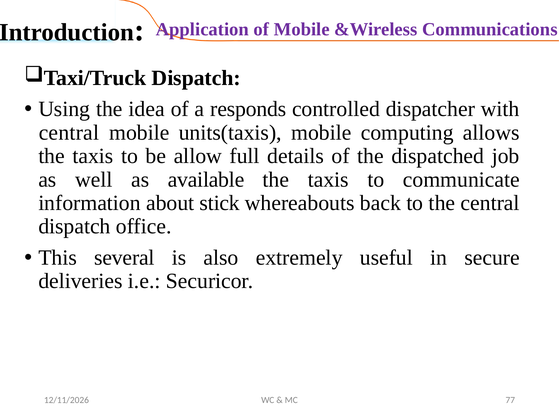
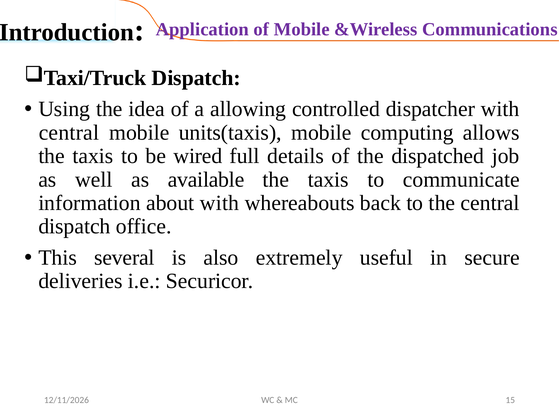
responds: responds -> allowing
allow: allow -> wired
about stick: stick -> with
77: 77 -> 15
